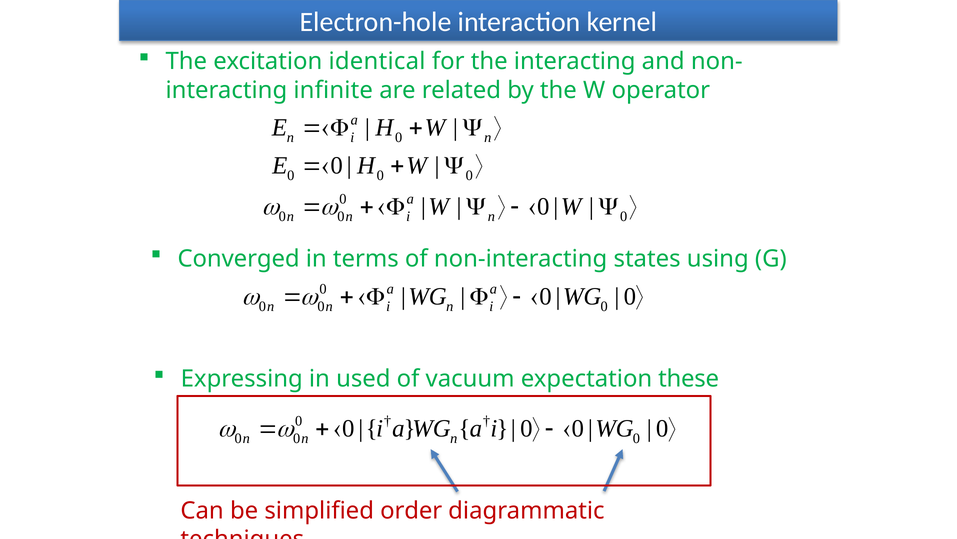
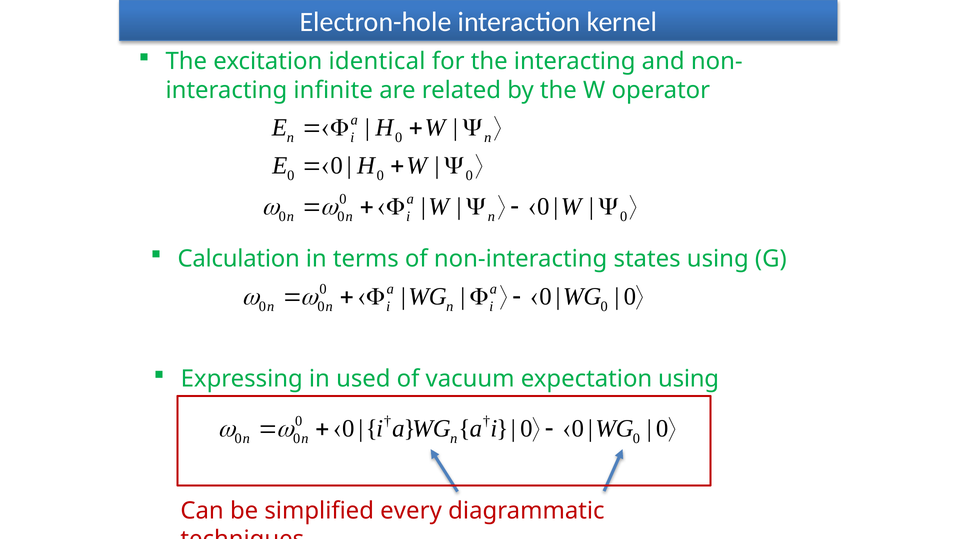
Converged: Converged -> Calculation
expectation these: these -> using
order: order -> every
